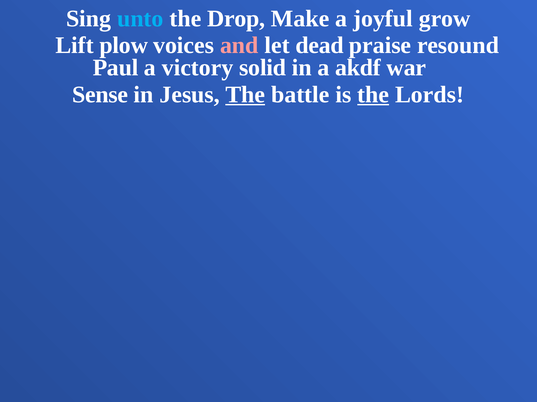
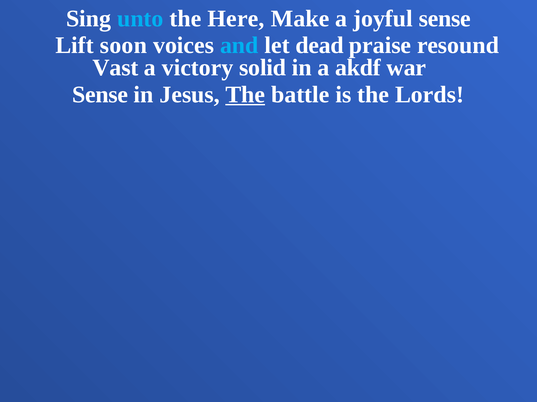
Drop: Drop -> Here
joyful grow: grow -> sense
plow: plow -> soon
and colour: pink -> light blue
Paul: Paul -> Vast
the at (373, 95) underline: present -> none
